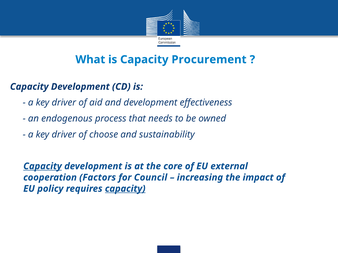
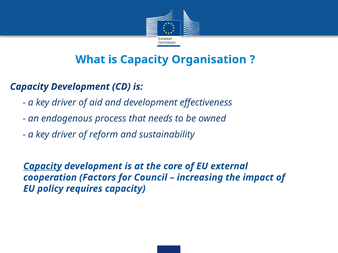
Procurement: Procurement -> Organisation
choose: choose -> reform
capacity at (125, 189) underline: present -> none
